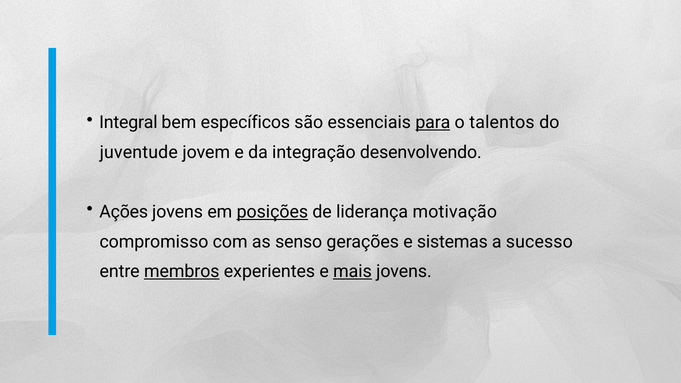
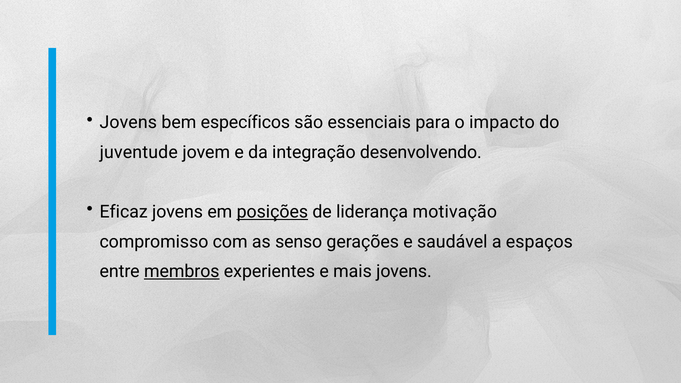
Integral at (128, 123): Integral -> Jovens
para underline: present -> none
talentos: talentos -> impacto
Ações: Ações -> Eficaz
sistemas: sistemas -> saudável
sucesso: sucesso -> espaços
mais underline: present -> none
